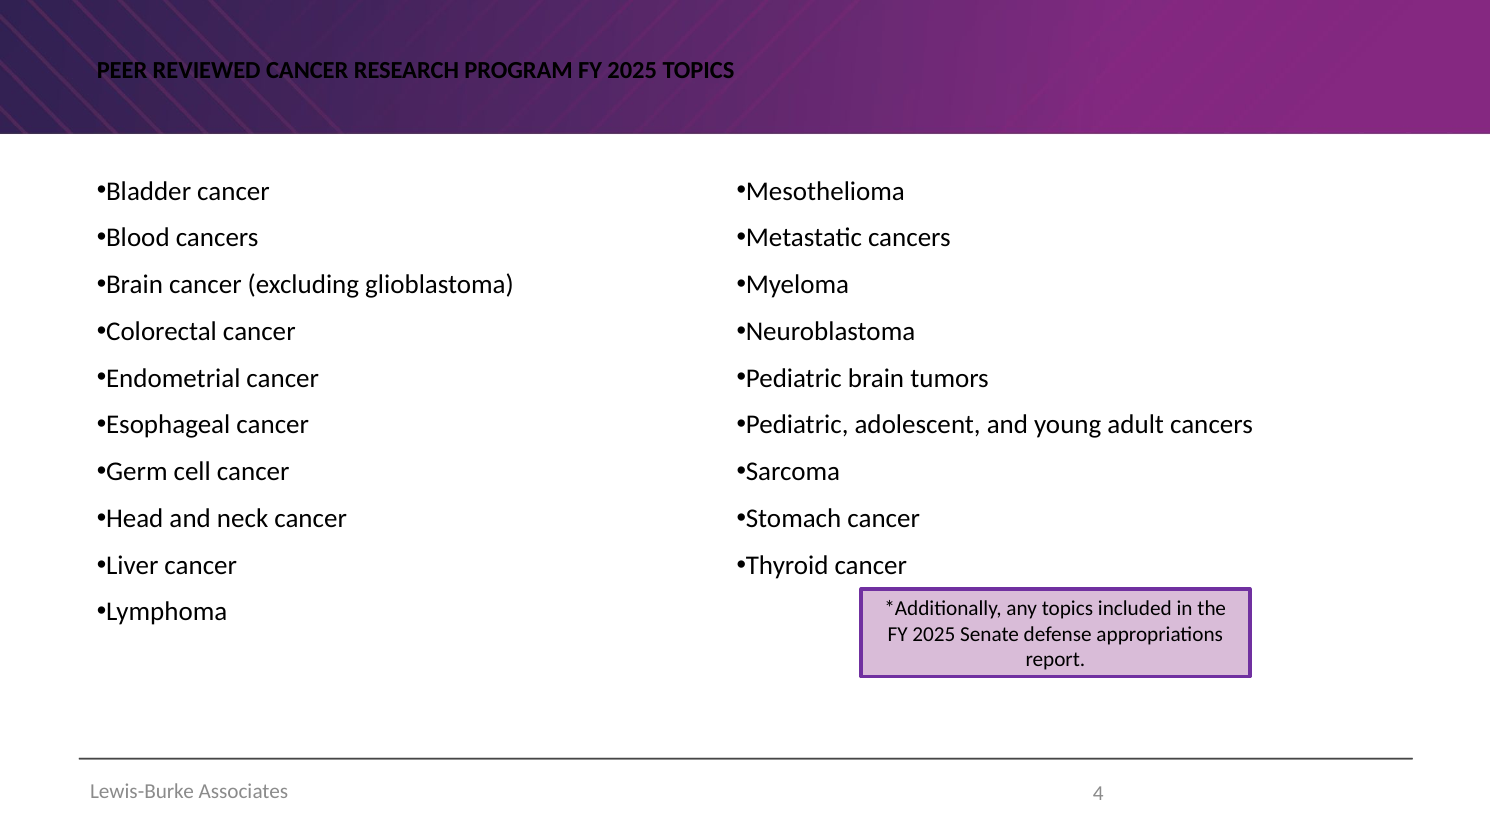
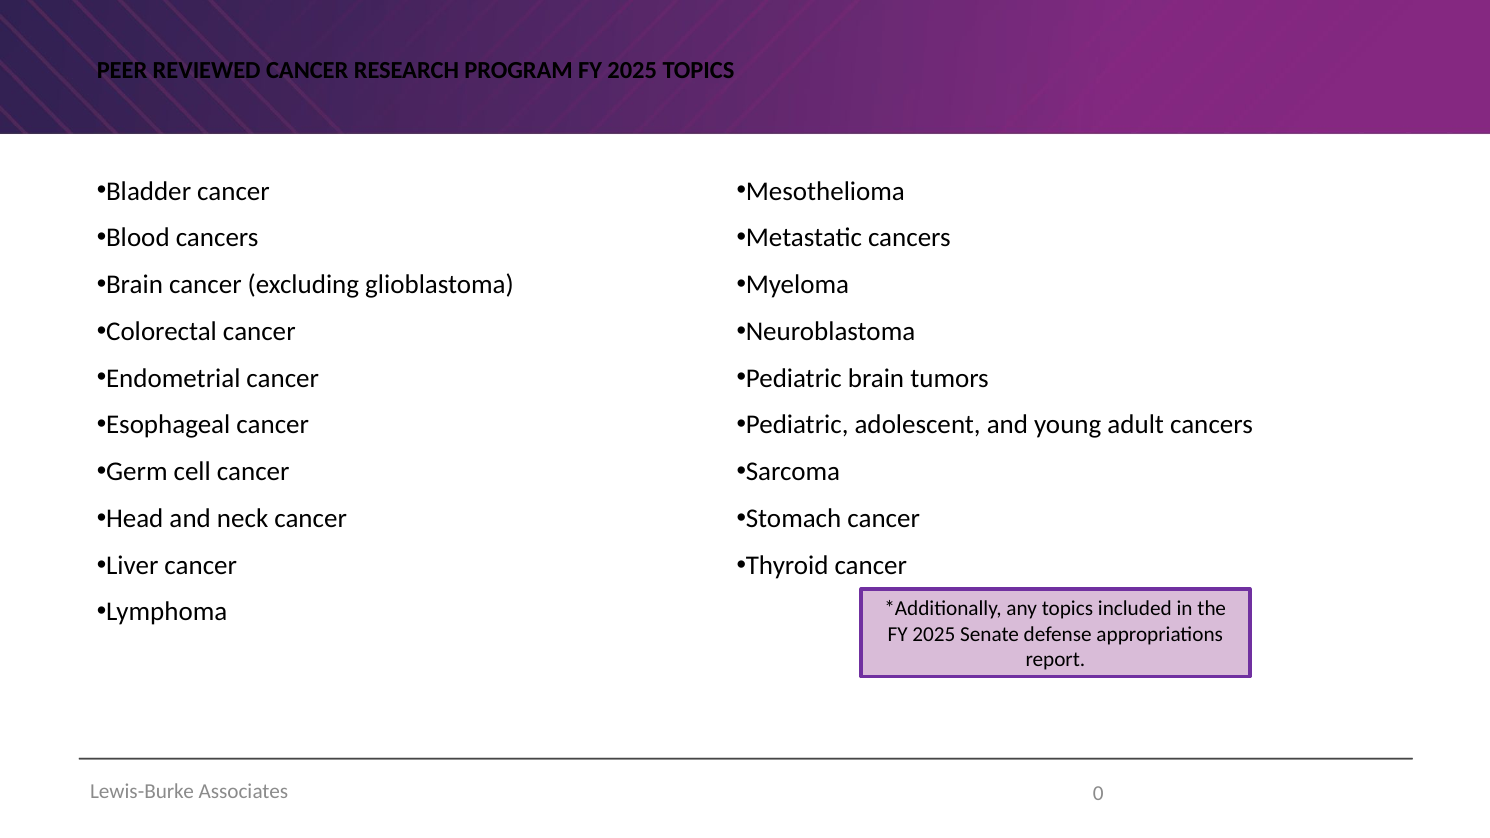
4: 4 -> 0
